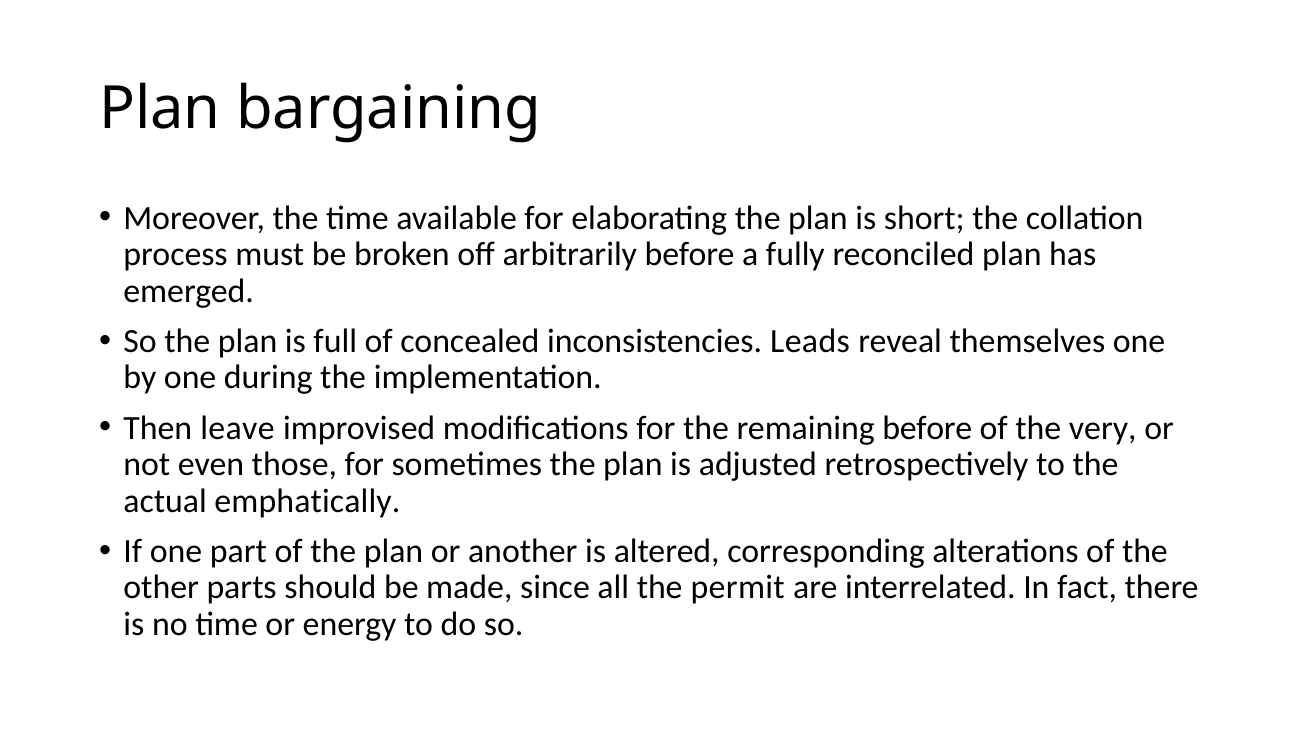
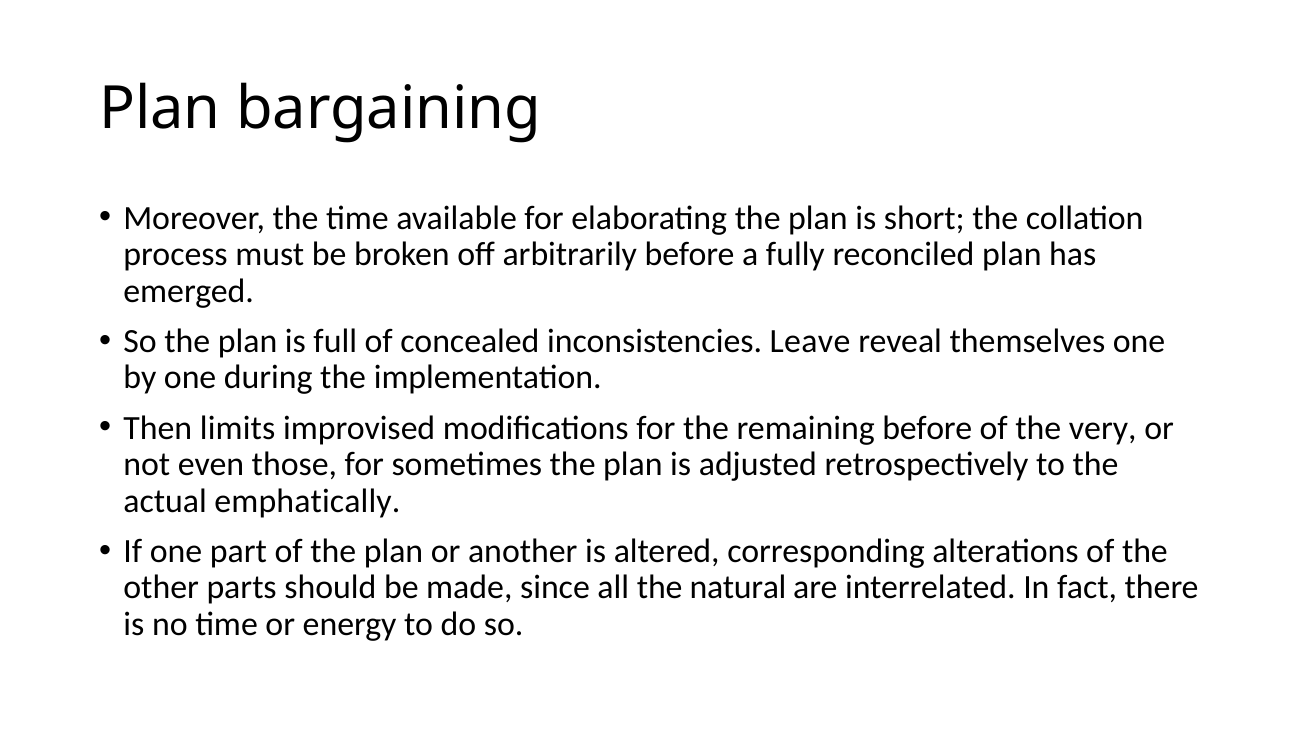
Leads: Leads -> Leave
leave: leave -> limits
permit: permit -> natural
